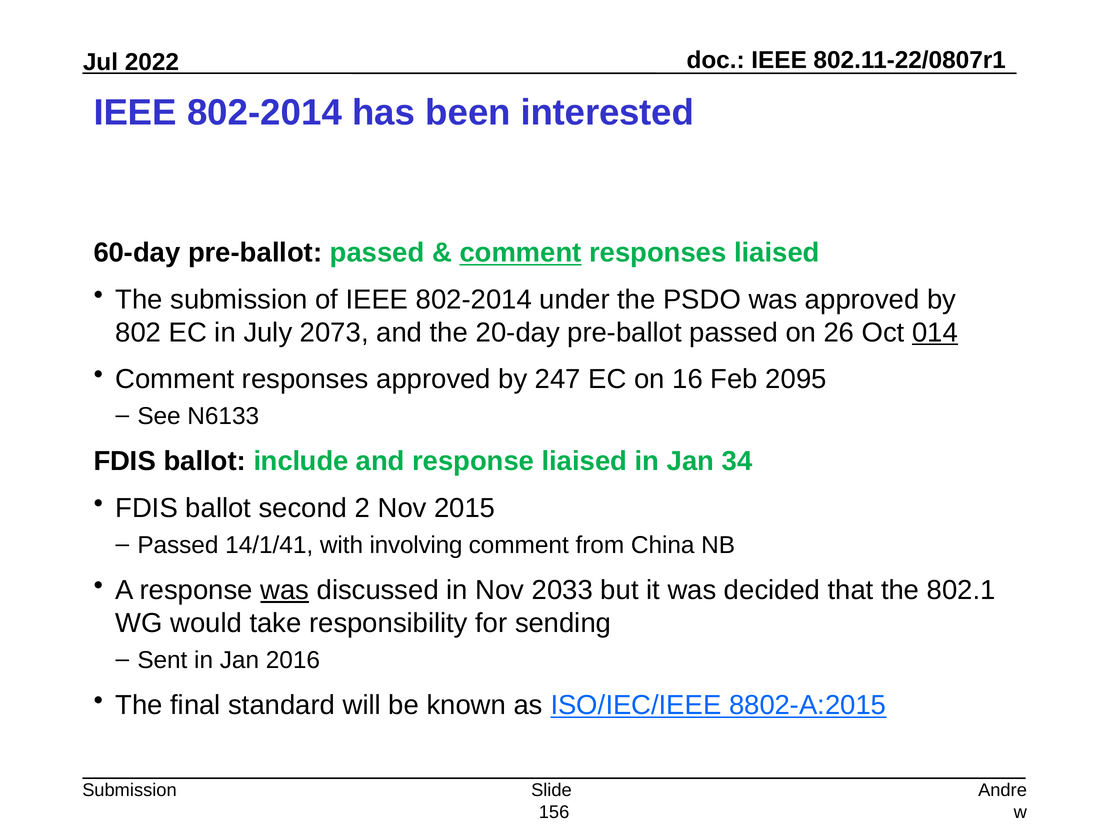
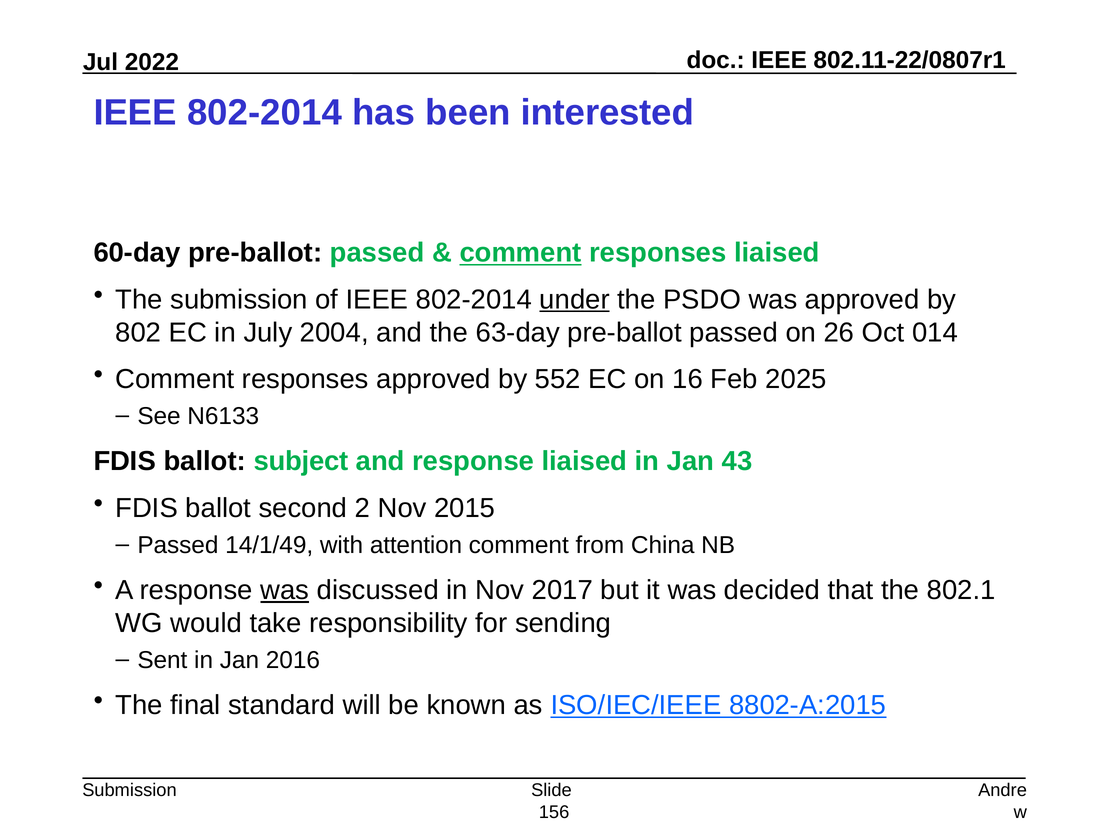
under underline: none -> present
2073: 2073 -> 2004
20-day: 20-day -> 63-day
014 underline: present -> none
247: 247 -> 552
2095: 2095 -> 2025
include: include -> subject
34: 34 -> 43
14/1/41: 14/1/41 -> 14/1/49
involving: involving -> attention
2033: 2033 -> 2017
